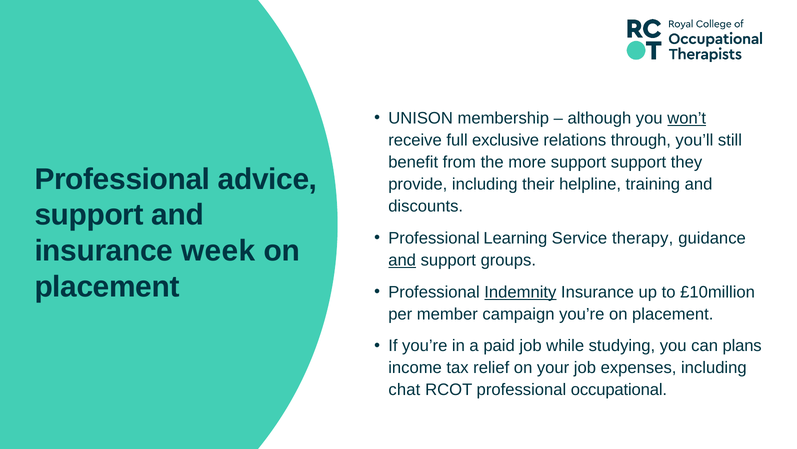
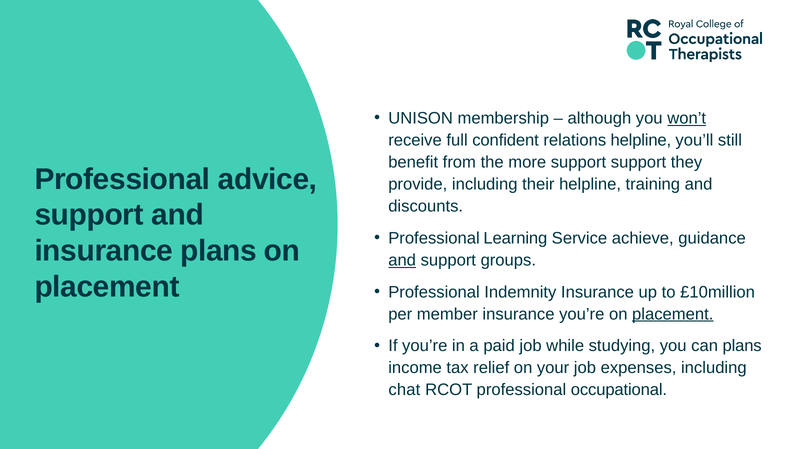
exclusive: exclusive -> confident
relations through: through -> helpline
therapy: therapy -> achieve
insurance week: week -> plans
Indemnity underline: present -> none
member campaign: campaign -> insurance
placement at (673, 314) underline: none -> present
